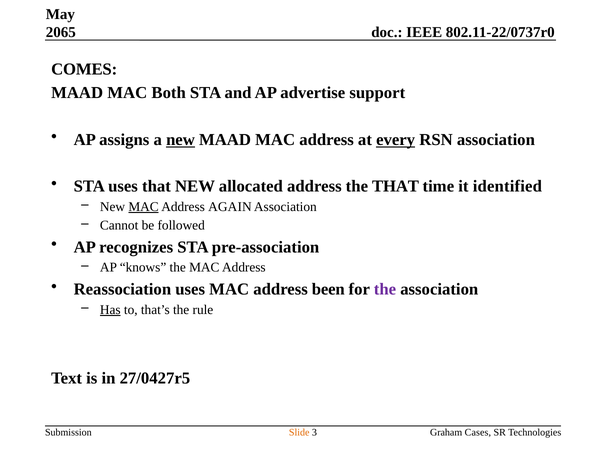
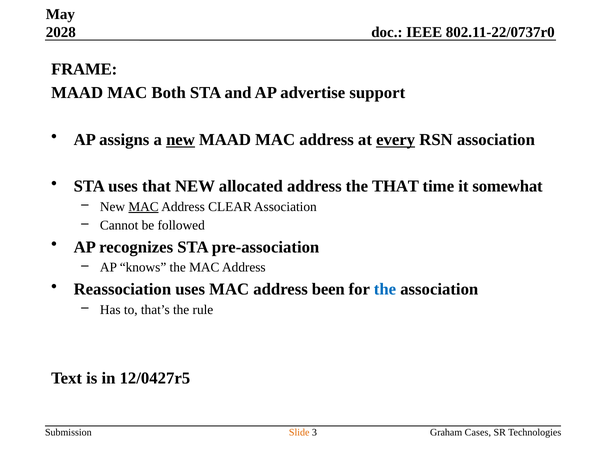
2065: 2065 -> 2028
COMES: COMES -> FRAME
identified: identified -> somewhat
AGAIN: AGAIN -> CLEAR
the at (385, 289) colour: purple -> blue
Has underline: present -> none
27/0427r5: 27/0427r5 -> 12/0427r5
